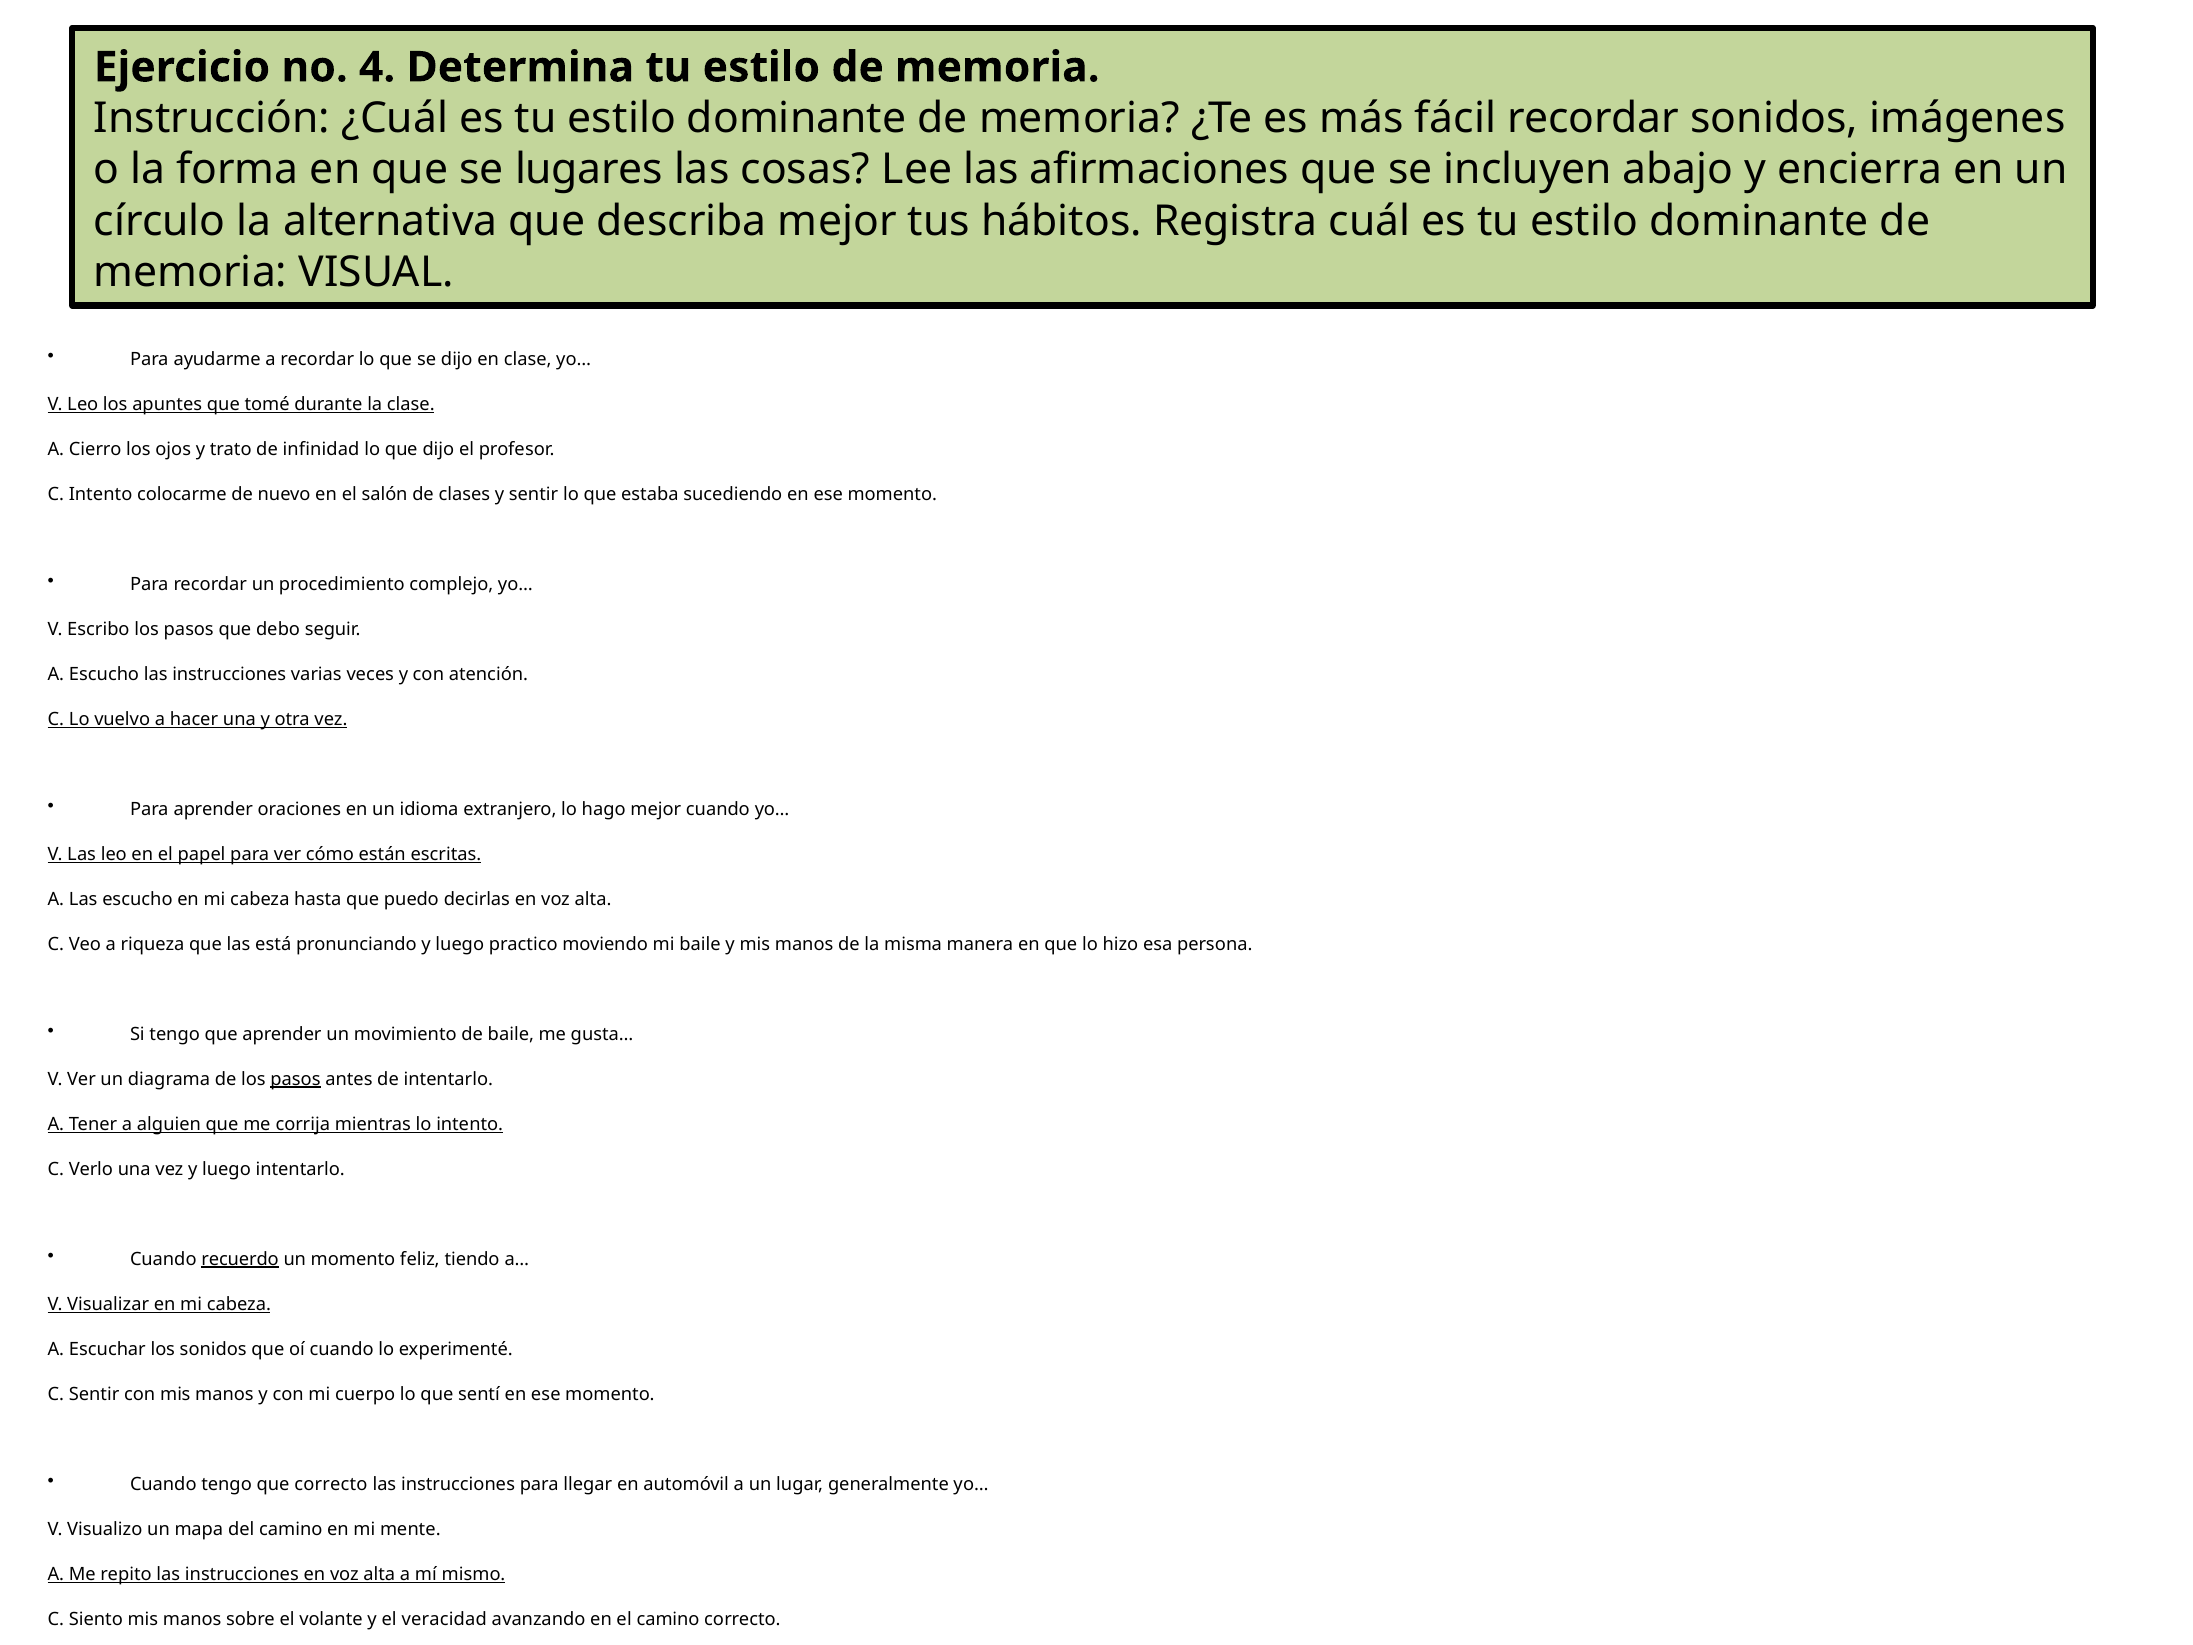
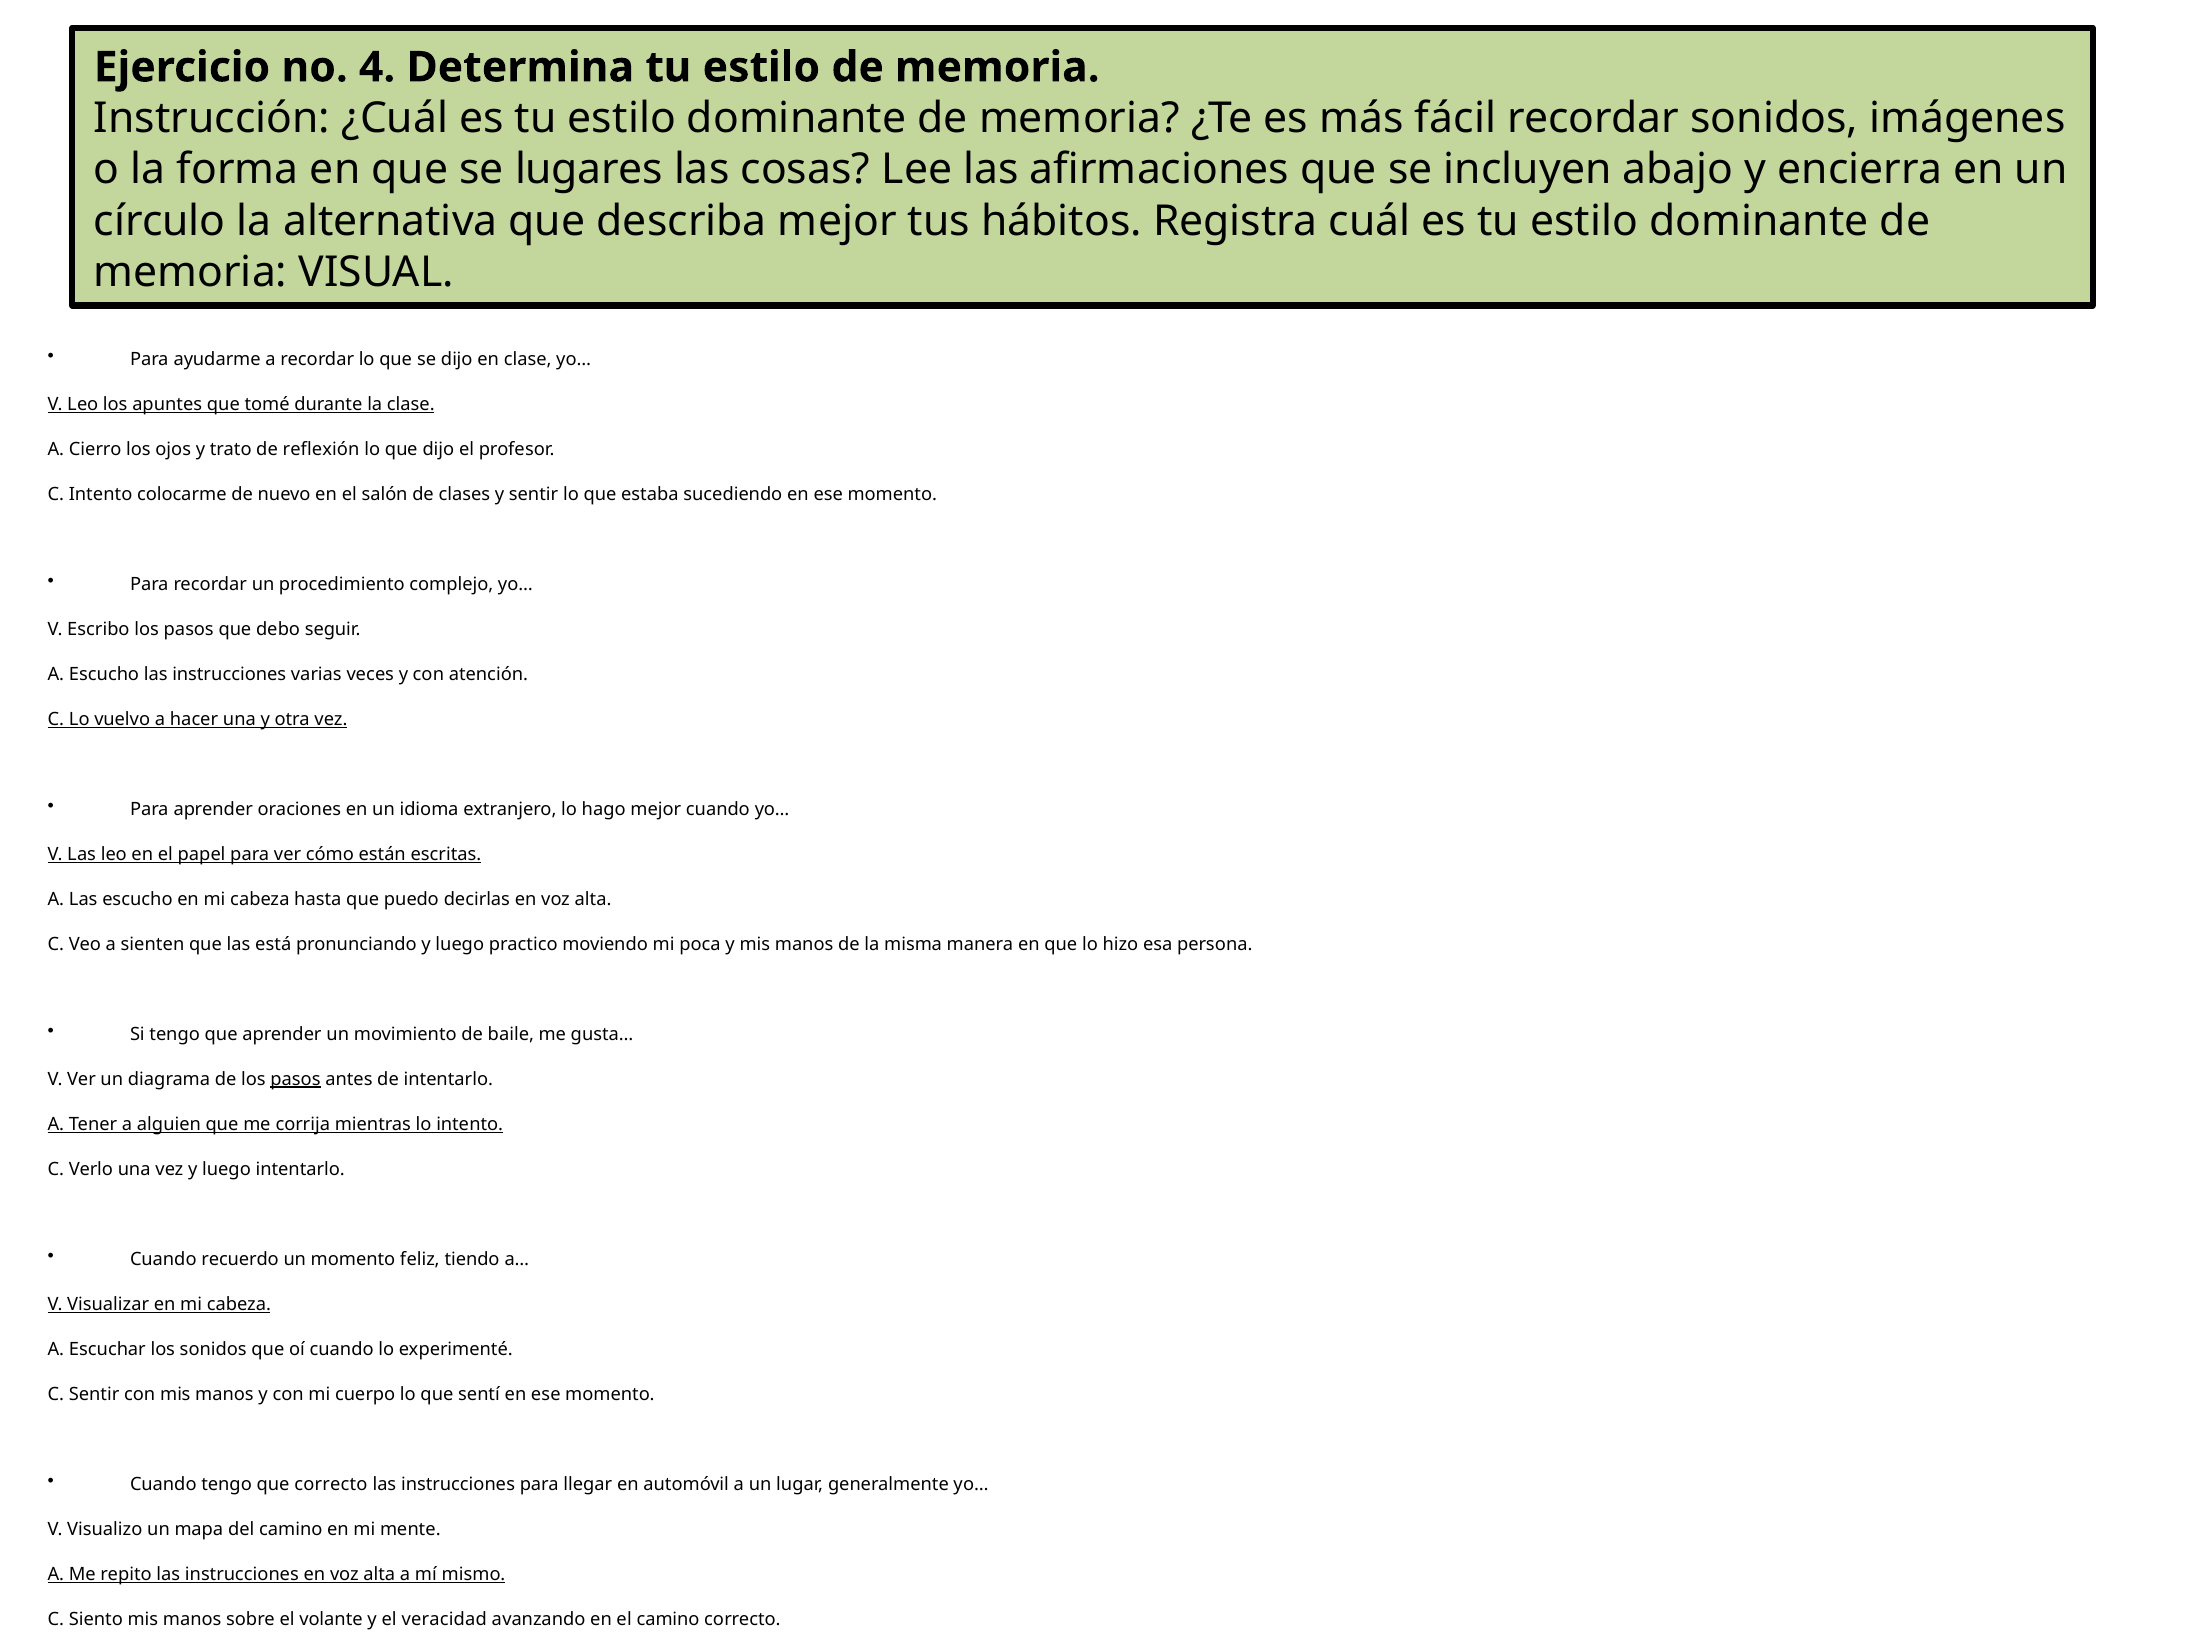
infinidad: infinidad -> reflexión
riqueza: riqueza -> sienten
mi baile: baile -> poca
recuerdo underline: present -> none
